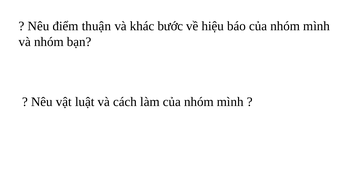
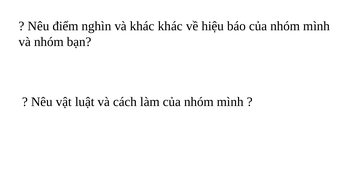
thuận: thuận -> nghìn
khác bước: bước -> khác
